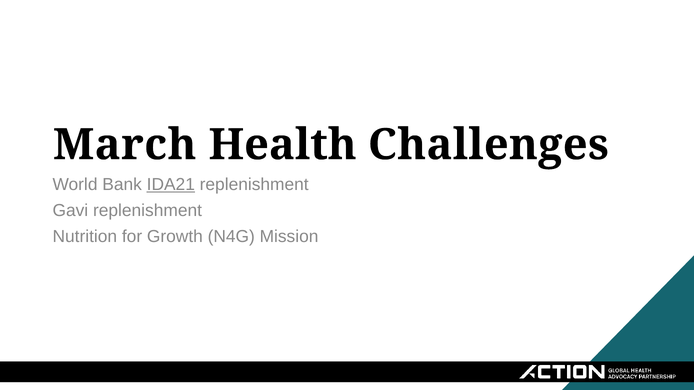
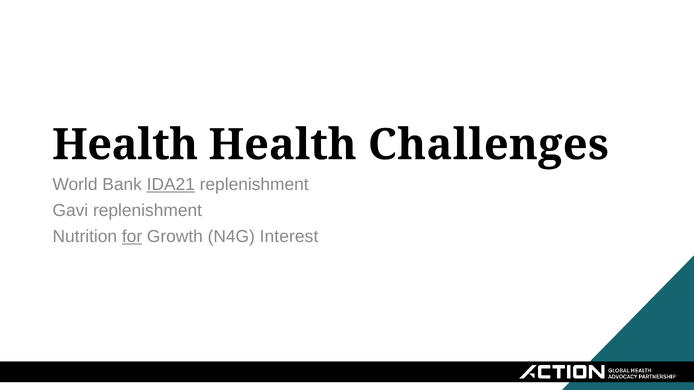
March at (125, 145): March -> Health
for underline: none -> present
Mission: Mission -> Interest
